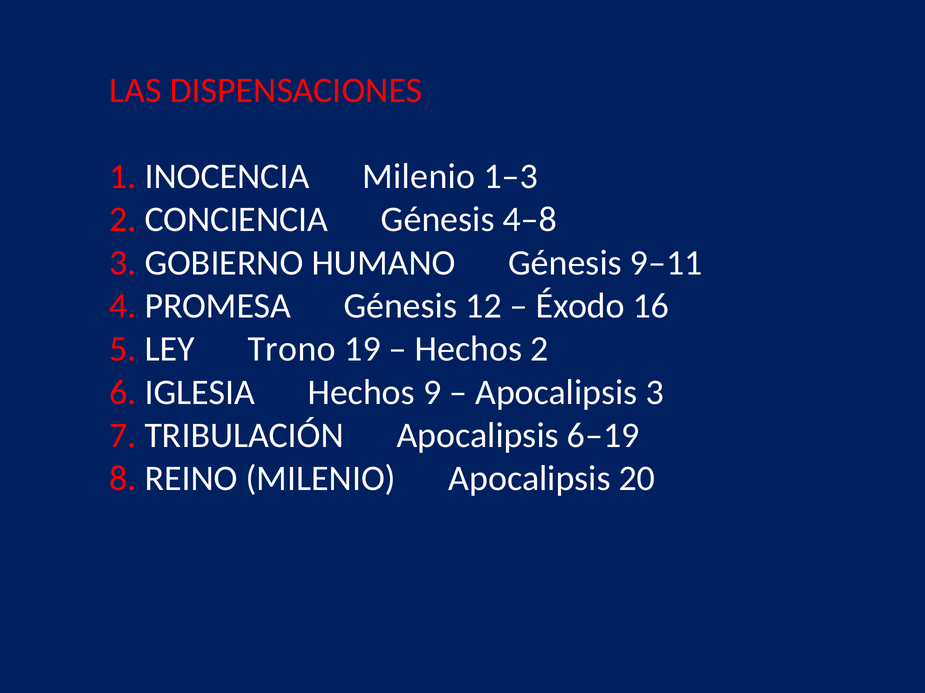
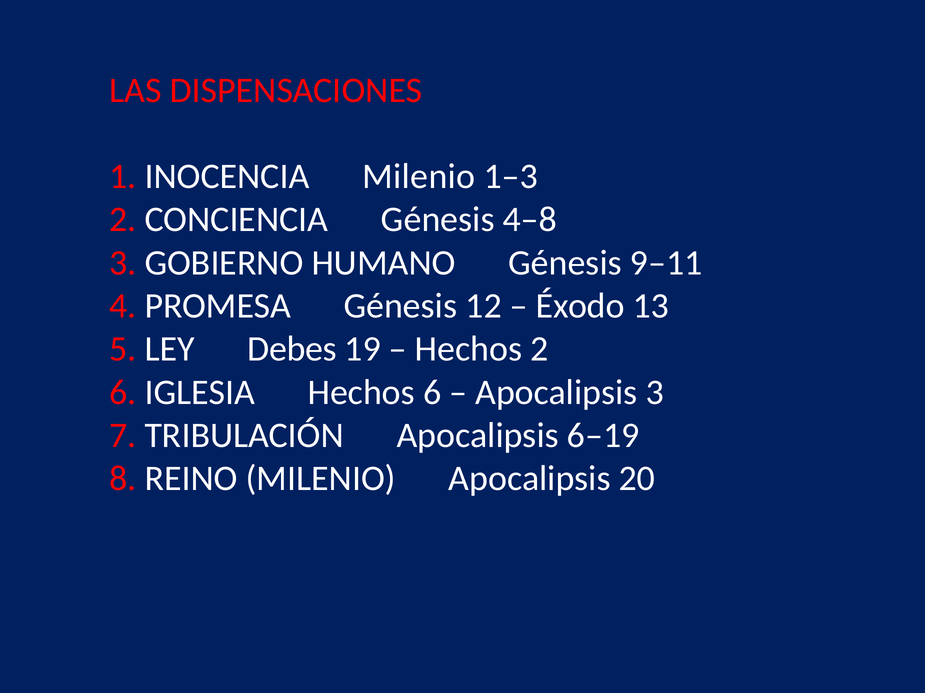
16: 16 -> 13
Trono: Trono -> Debes
Hechos 9: 9 -> 6
